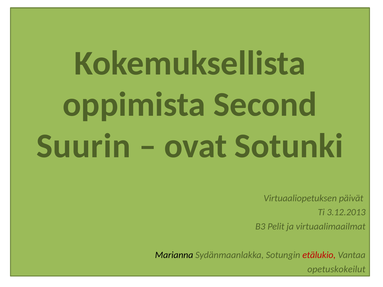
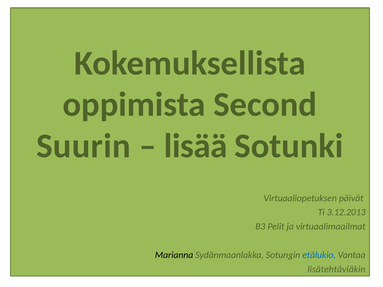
ovat: ovat -> lisää
etälukio colour: red -> blue
opetuskokeilut: opetuskokeilut -> lisätehtäviäkin
